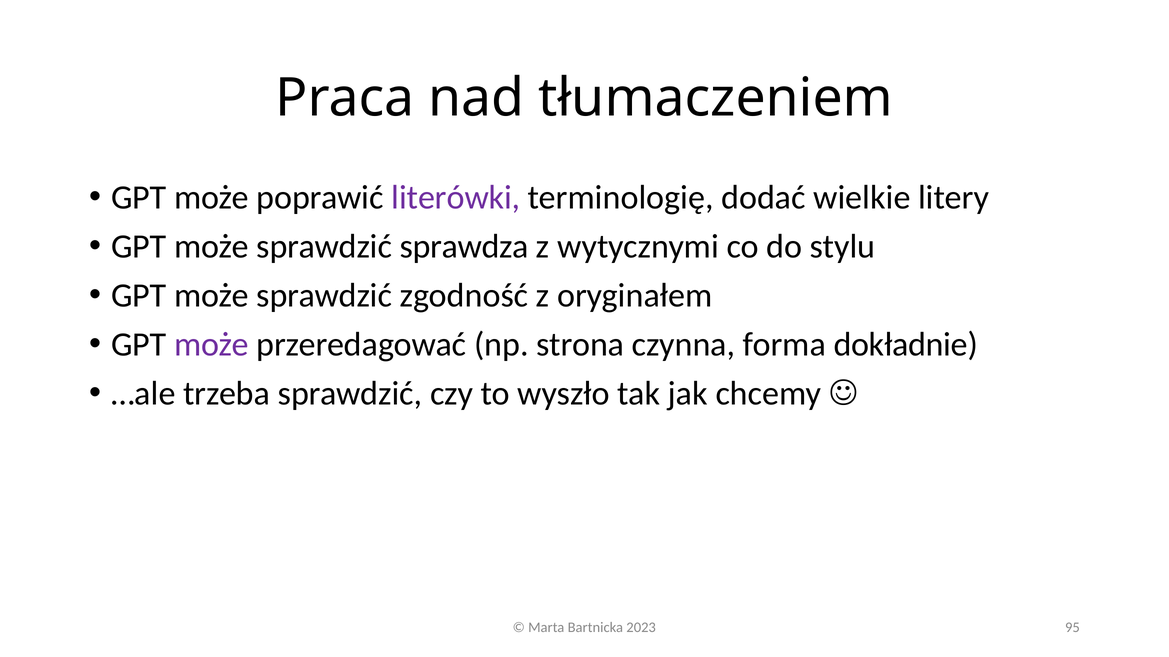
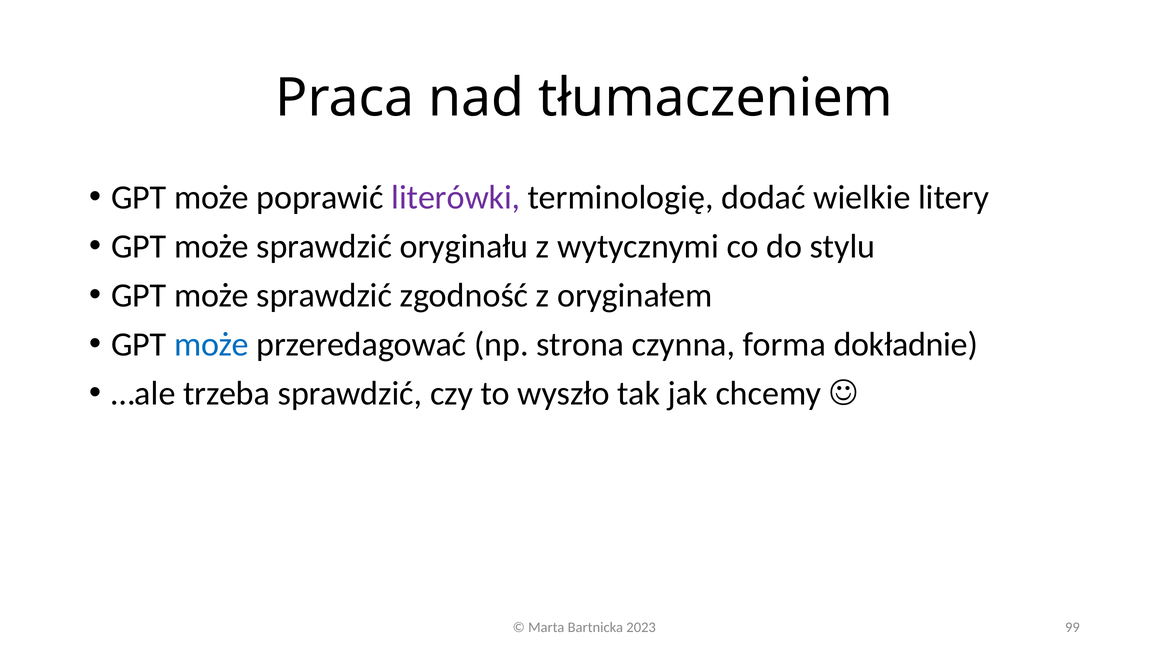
sprawdza: sprawdza -> oryginału
może at (212, 345) colour: purple -> blue
95: 95 -> 99
